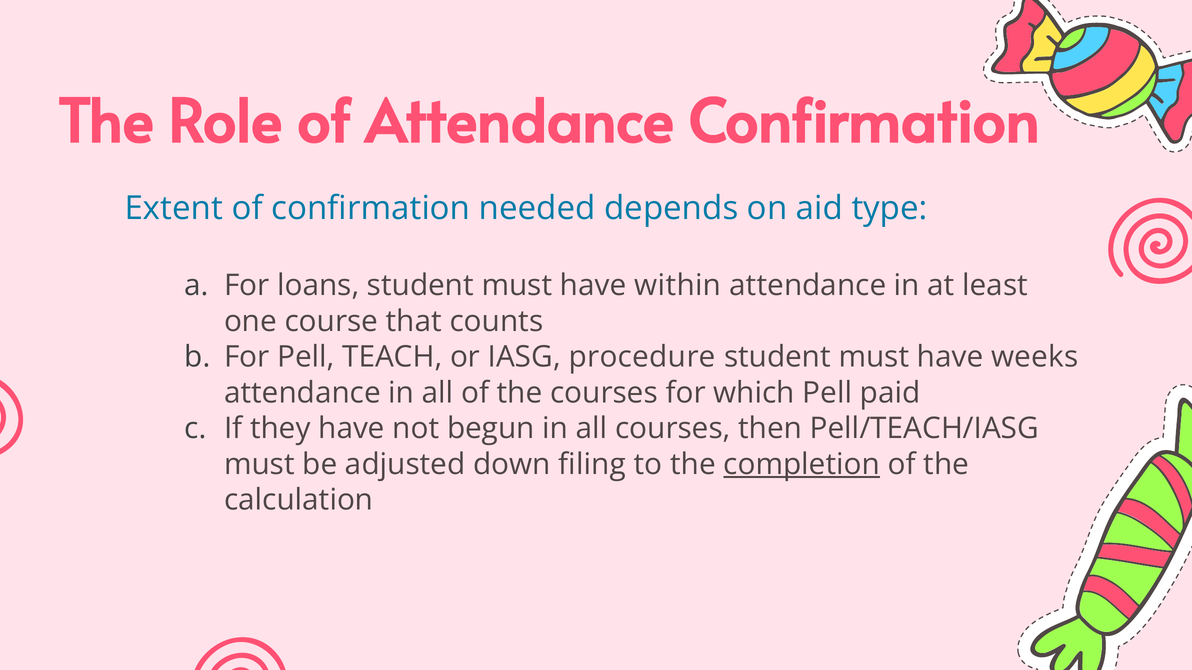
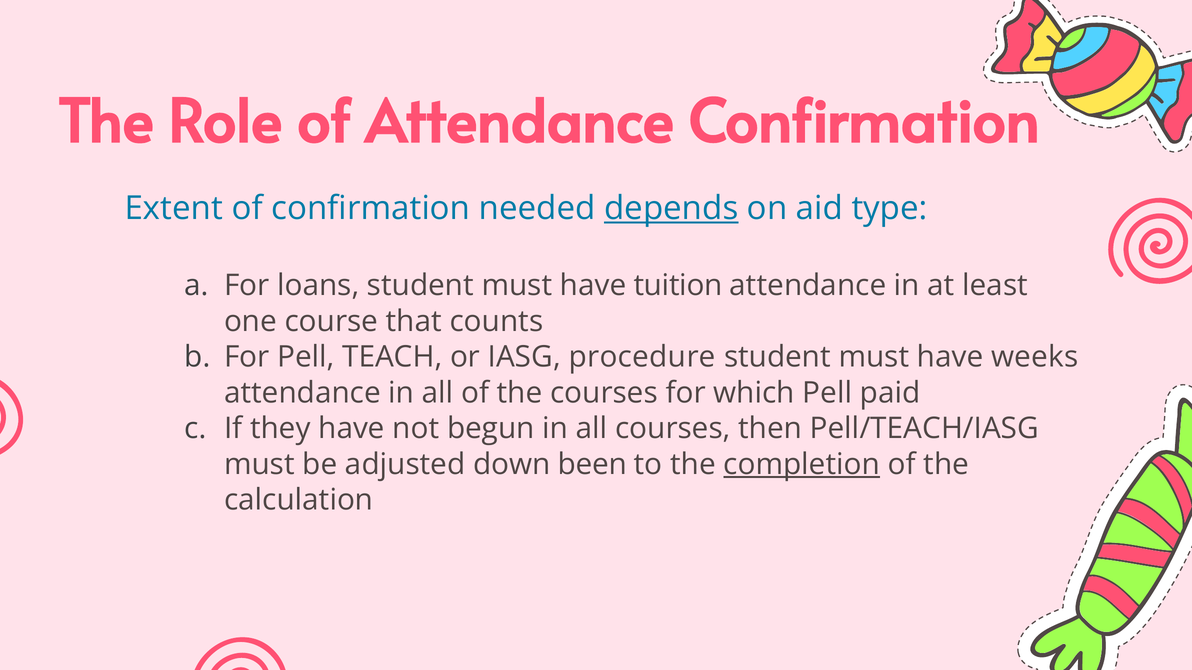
depends underline: none -> present
within: within -> tuition
filing: filing -> been
